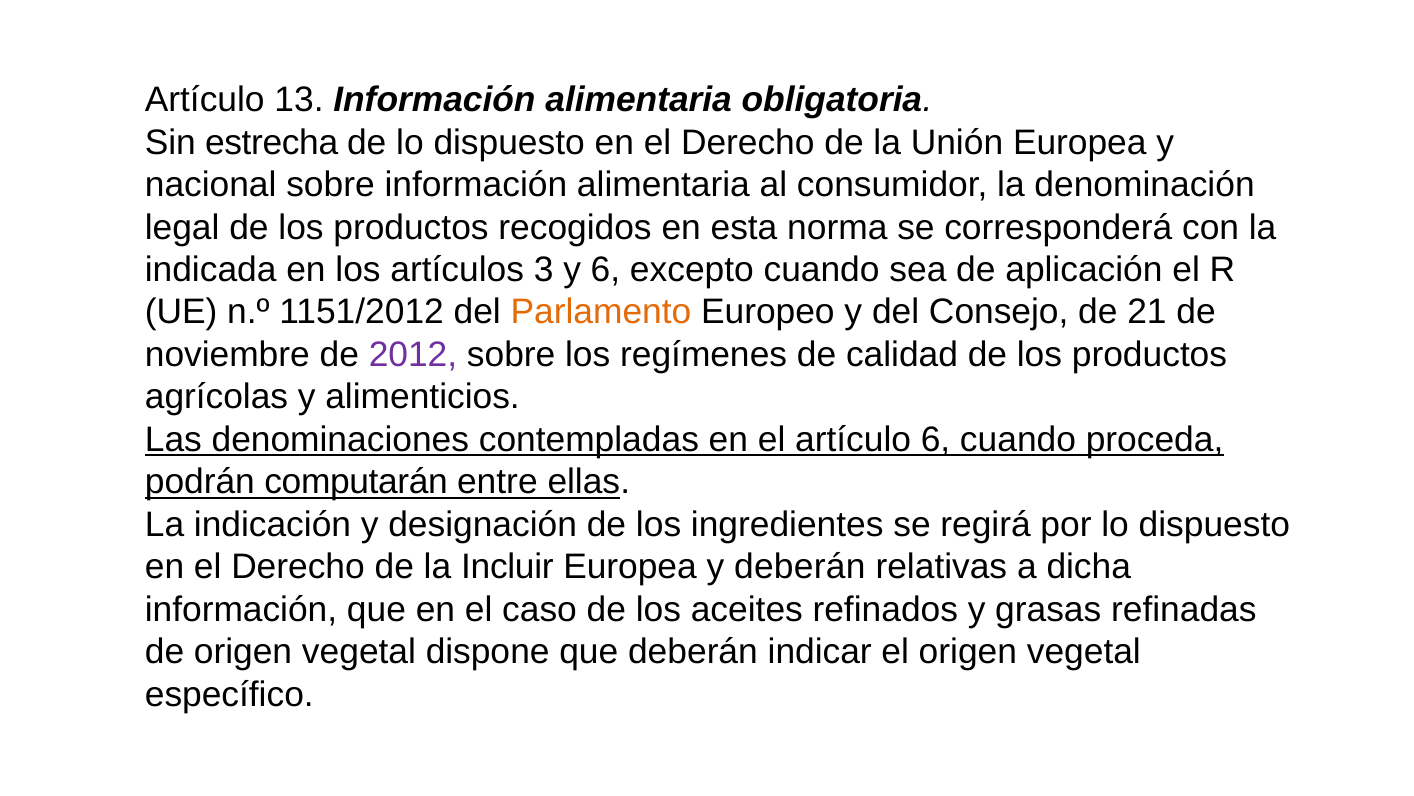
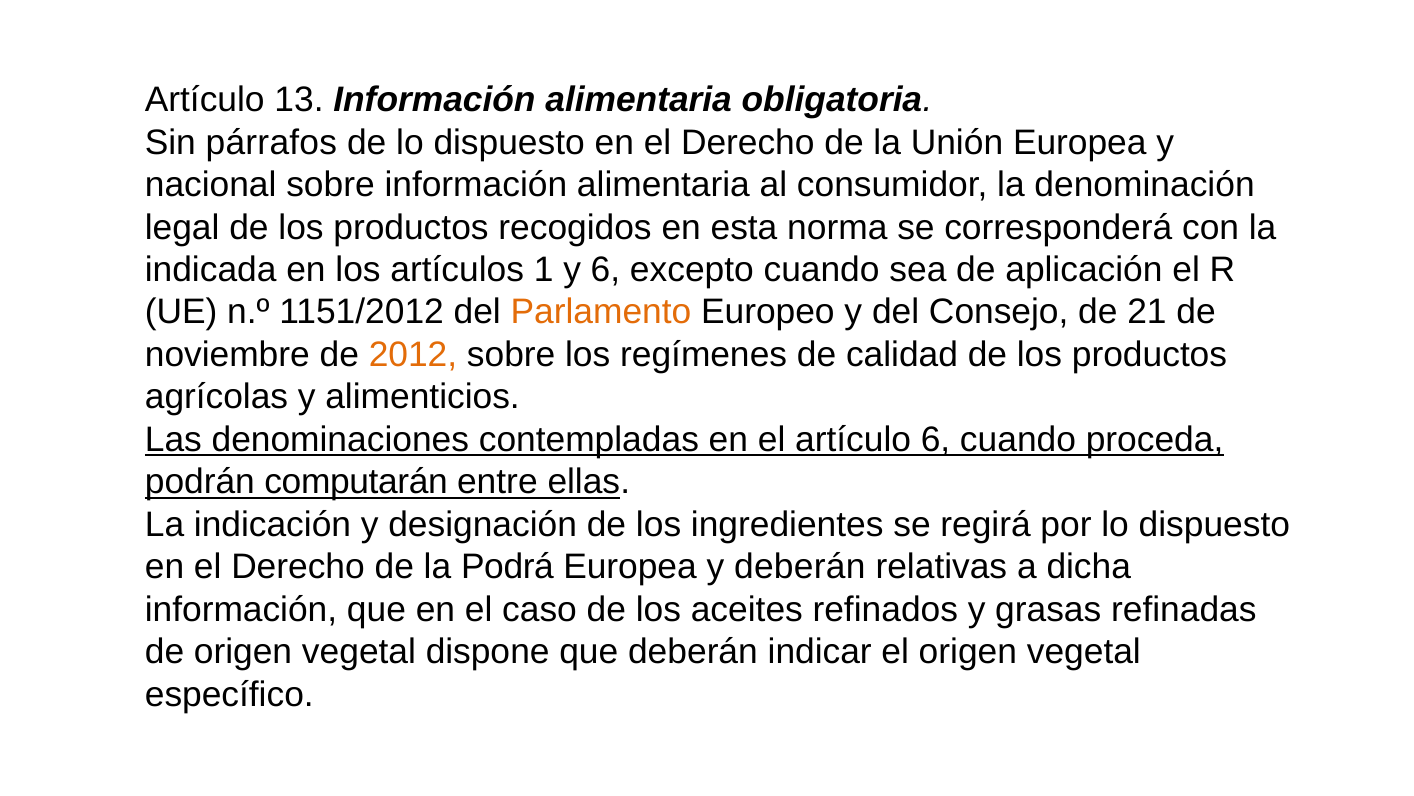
estrecha: estrecha -> párrafos
3: 3 -> 1
2012 colour: purple -> orange
Incluir: Incluir -> Podrá
